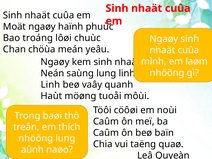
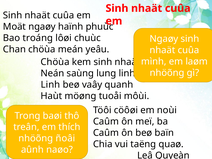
Ngaøy at (55, 62): Ngaøy -> Chöùa
nhöõng lung: lung -> ñoâi
